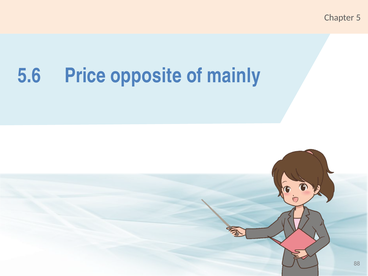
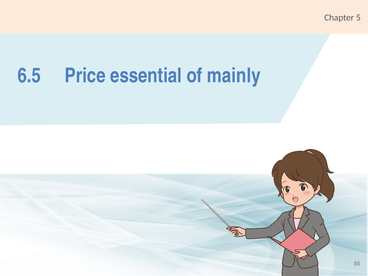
5.6: 5.6 -> 6.5
opposite: opposite -> essential
